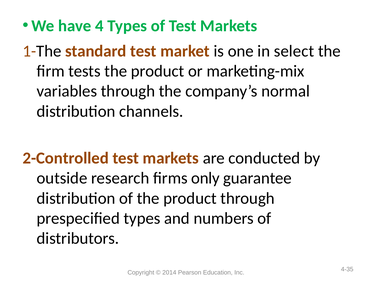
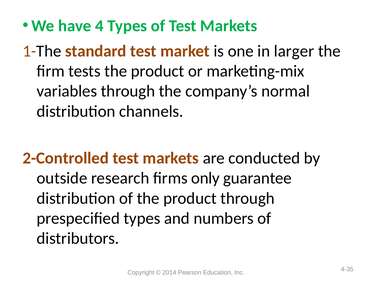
select: select -> larger
